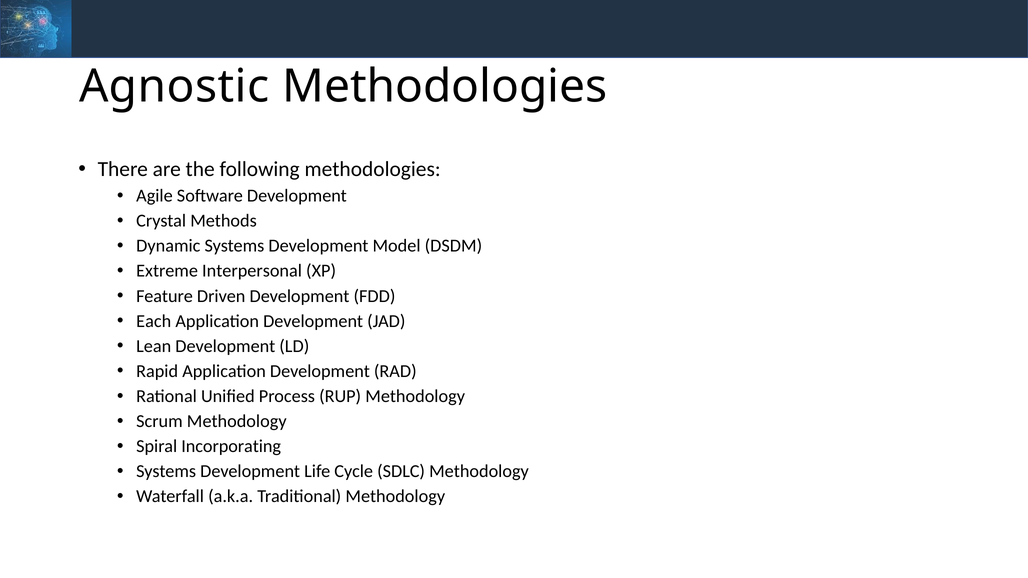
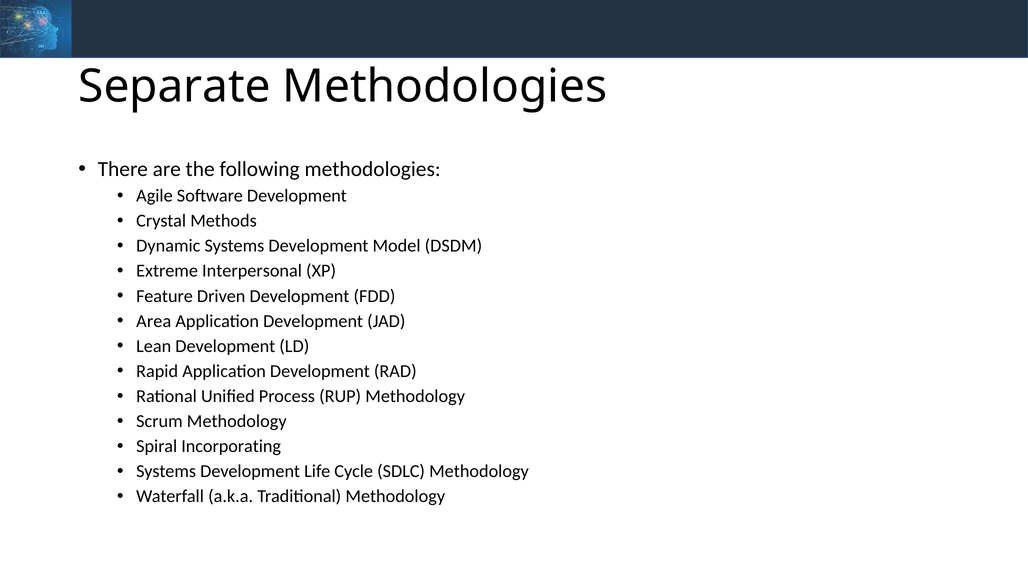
Agnostic: Agnostic -> Separate
Each: Each -> Area
